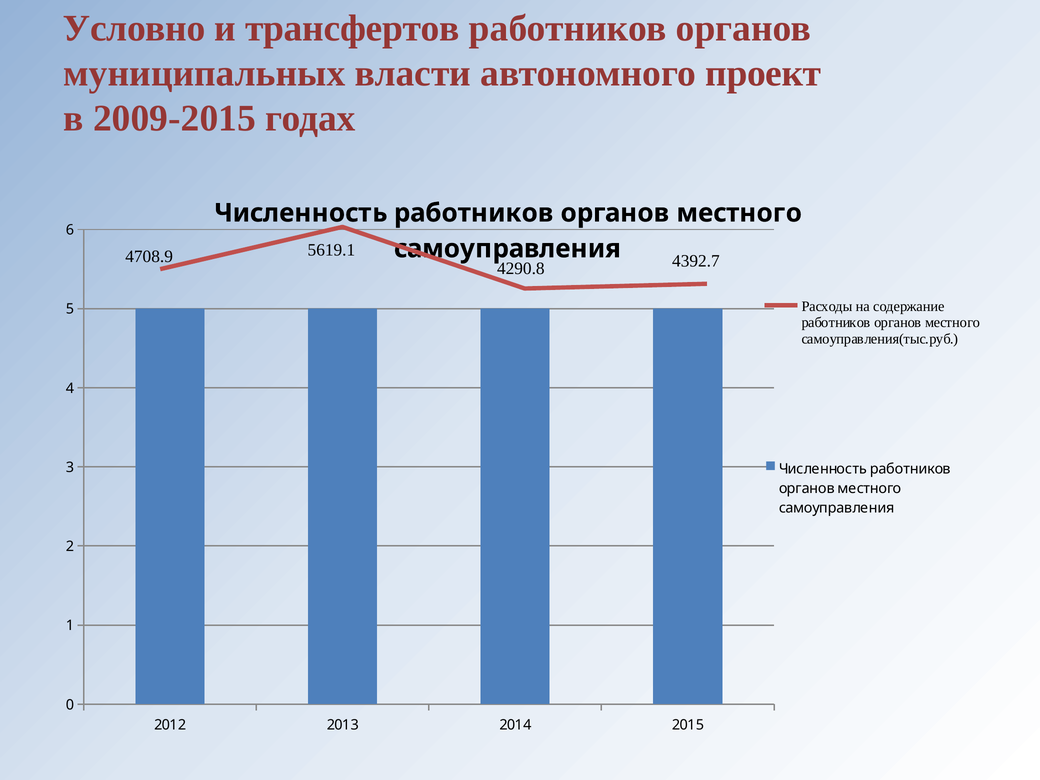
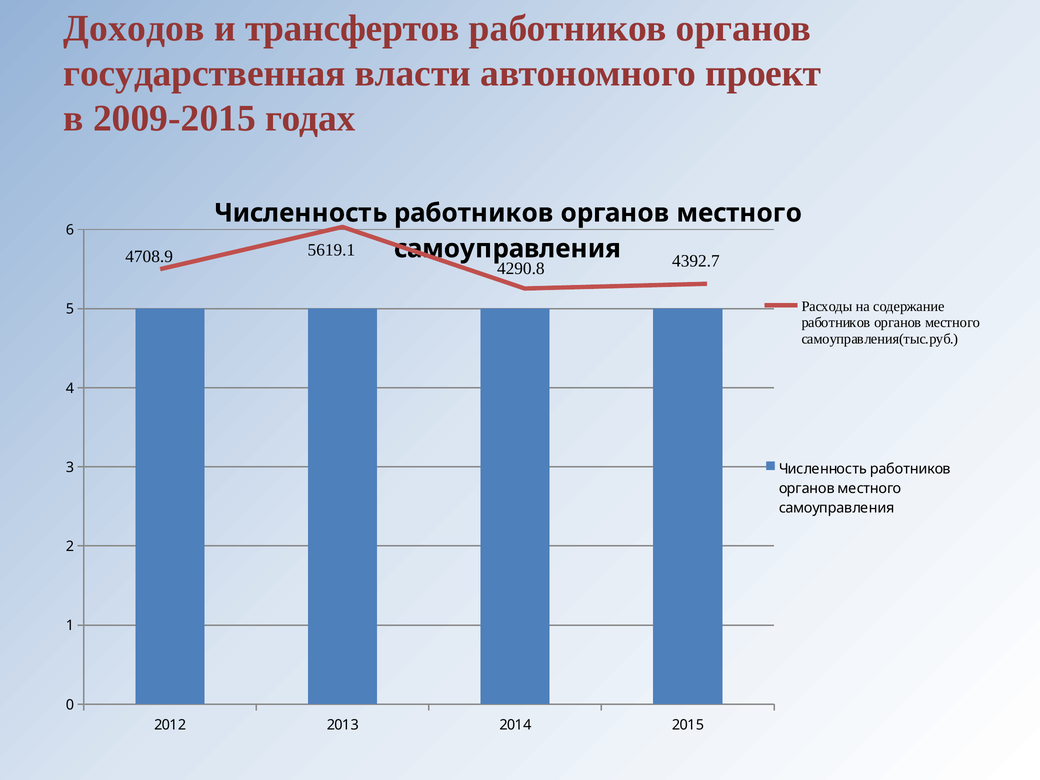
Условно: Условно -> Доходов
муниципальных: муниципальных -> государственная
